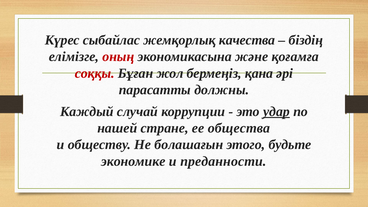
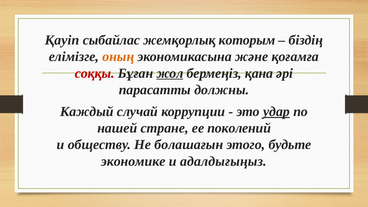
Күрес: Күрес -> Қауіп
качества: качества -> которым
оның colour: red -> orange
жол underline: none -> present
общества: общества -> поколений
преданности: преданности -> адалдығыңыз
